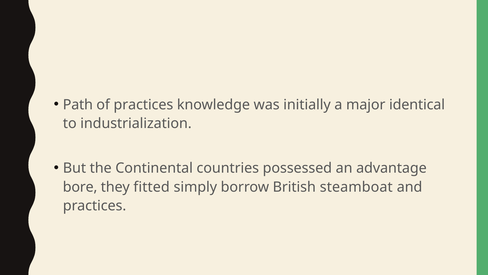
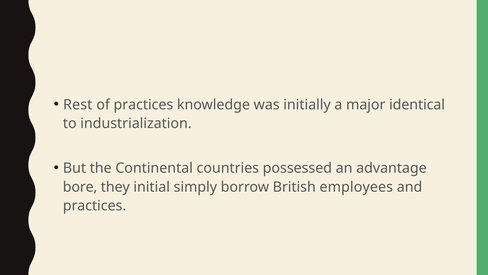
Path: Path -> Rest
fitted: fitted -> initial
steamboat: steamboat -> employees
